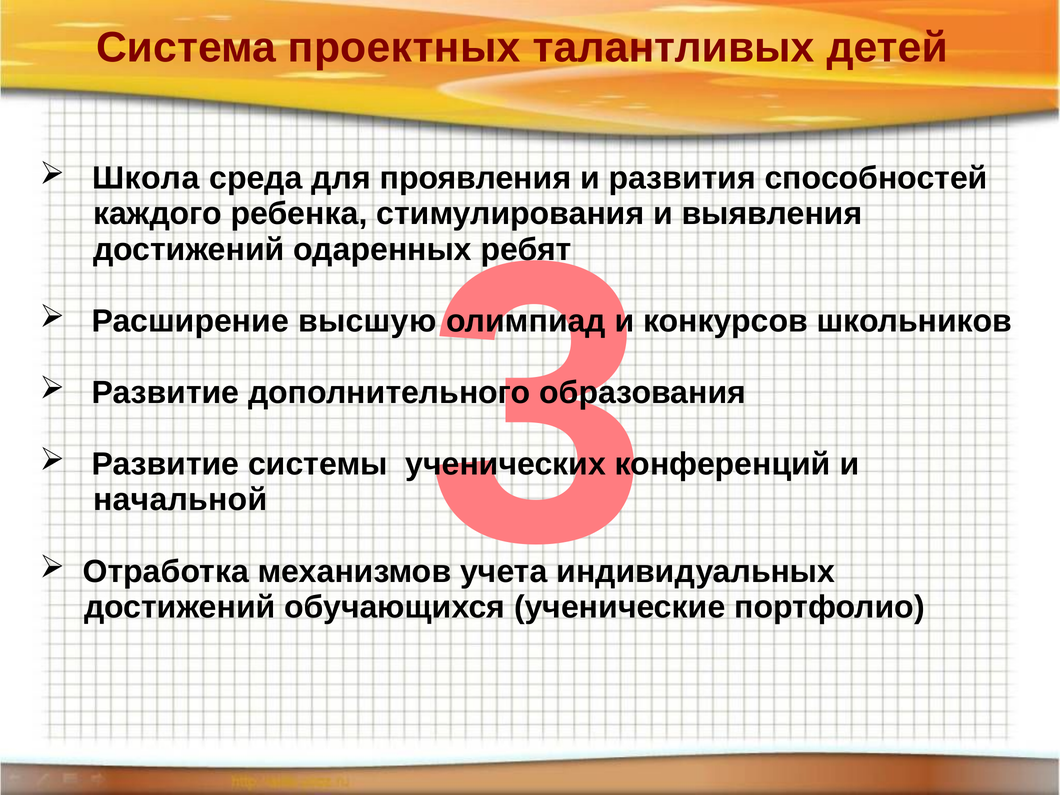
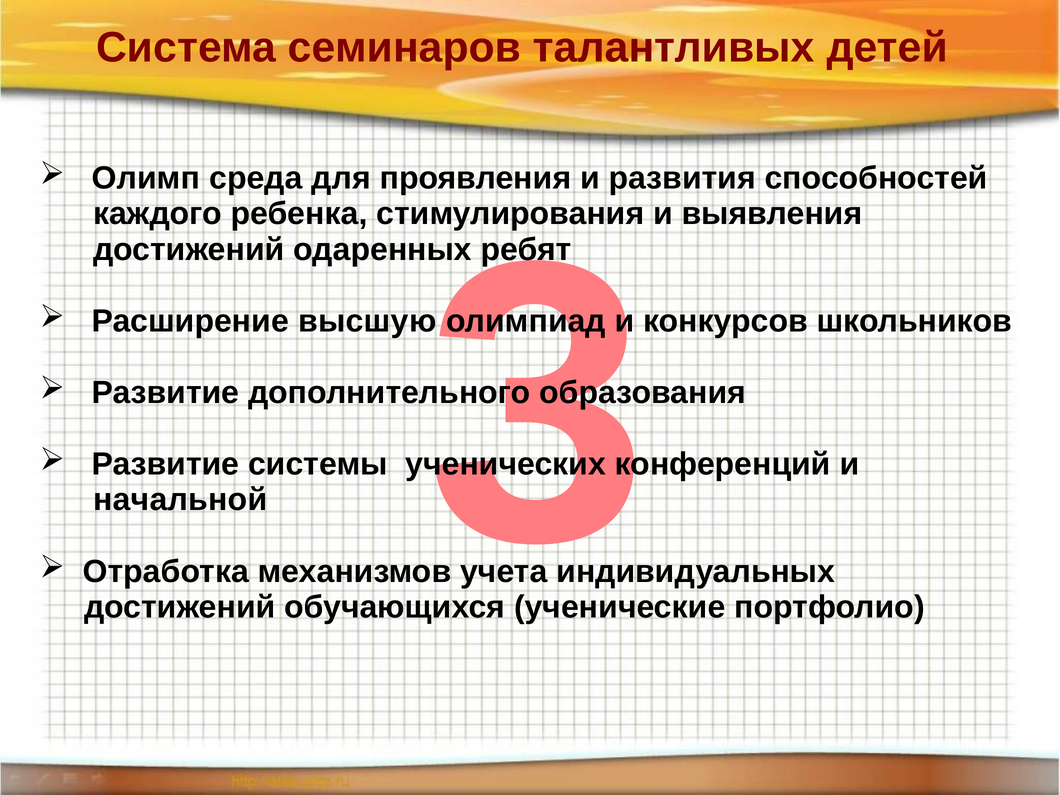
проектных: проектных -> семинаров
Школа: Школа -> Олимп
